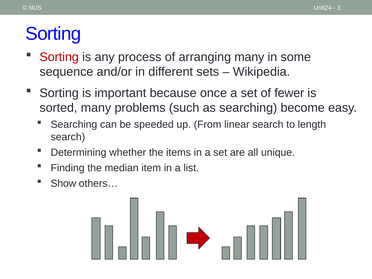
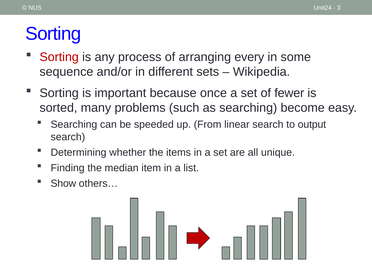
arranging many: many -> every
length: length -> output
